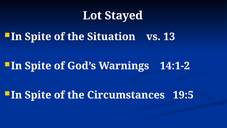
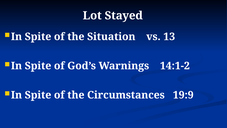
19:5: 19:5 -> 19:9
